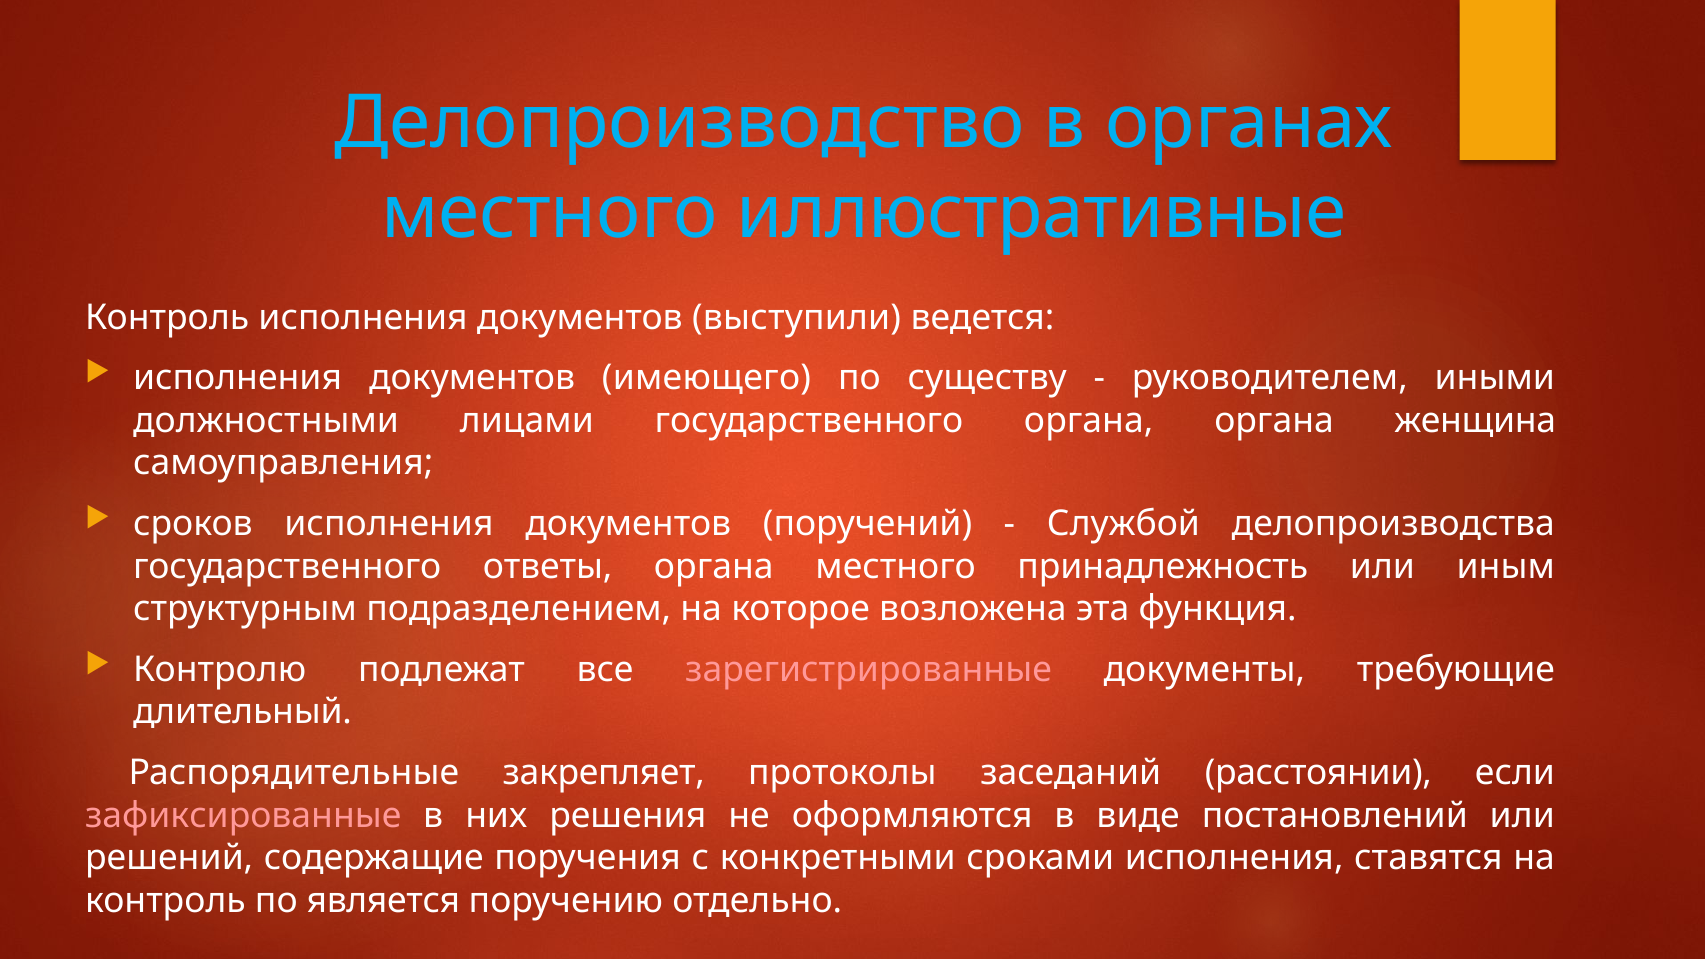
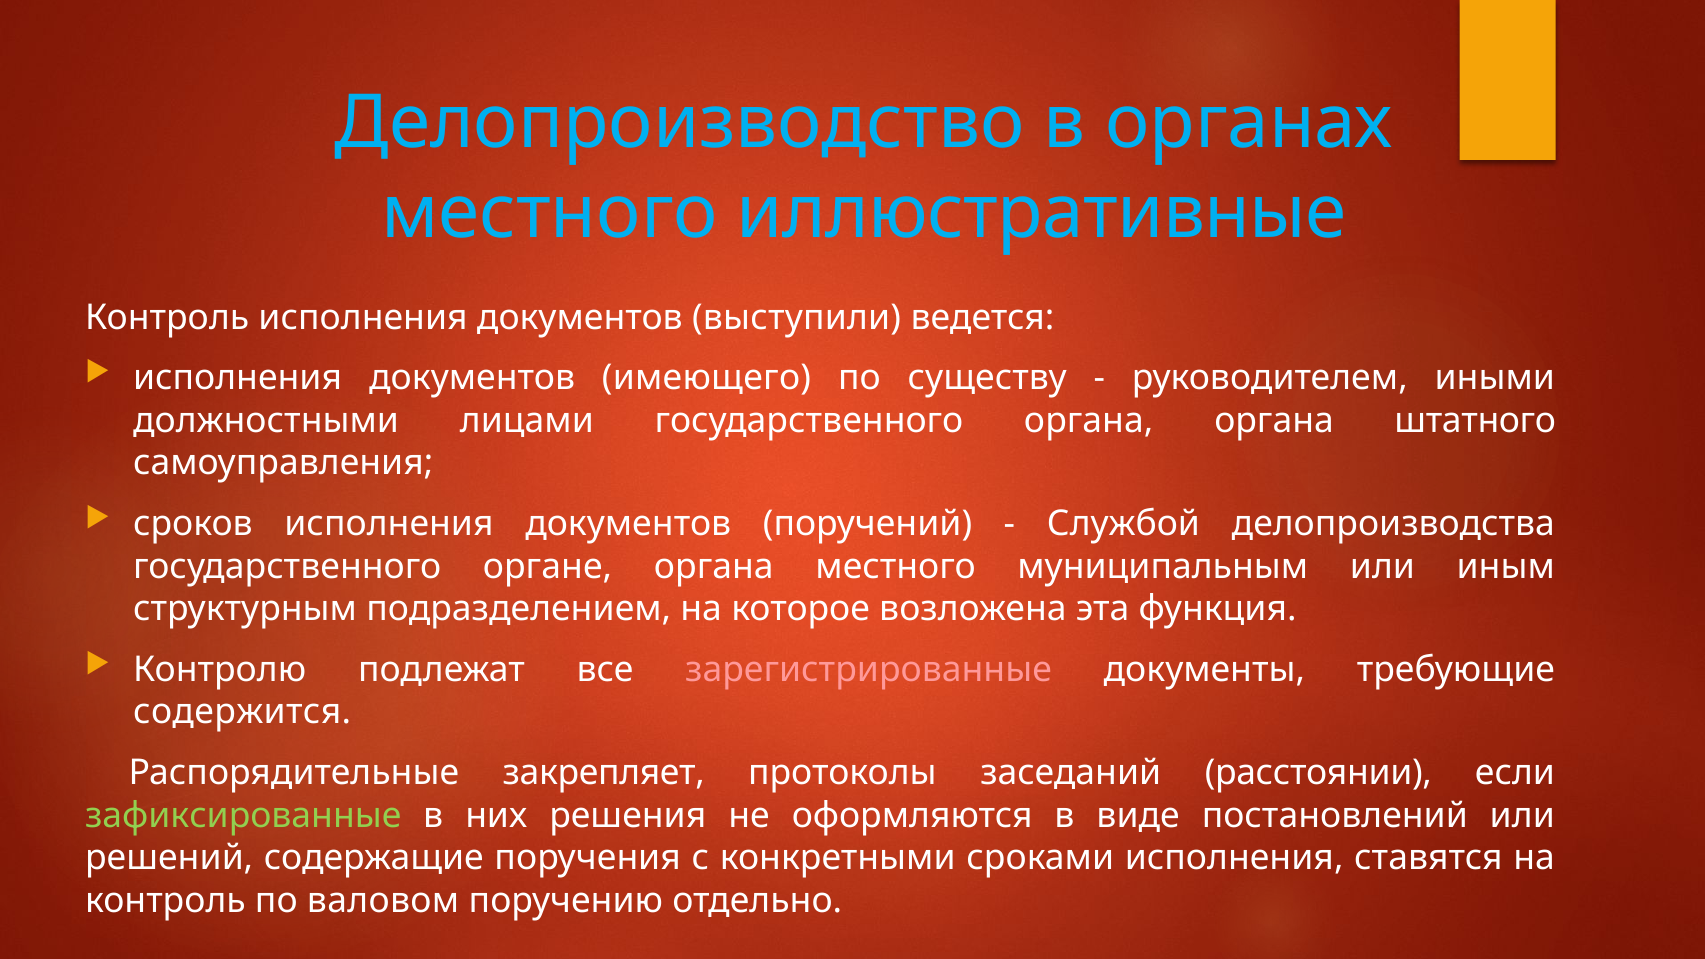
женщина: женщина -> штатного
ответы: ответы -> органе
принадлежность: принадлежность -> муниципальным
длительный: длительный -> содержится
зафиксированные colour: pink -> light green
является: является -> валовом
